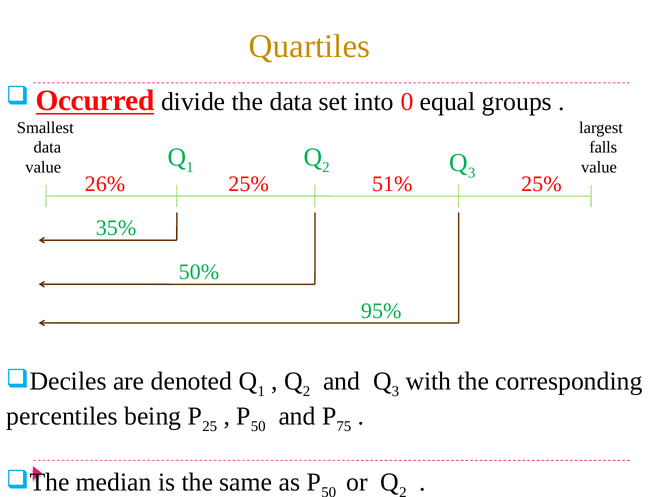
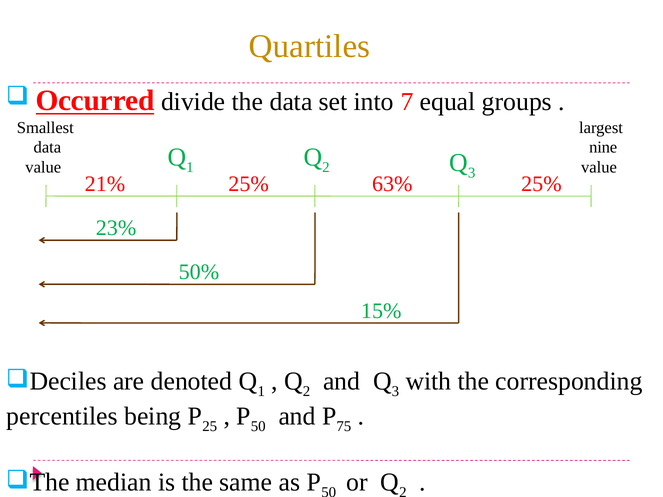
0: 0 -> 7
falls: falls -> nine
26%: 26% -> 21%
51%: 51% -> 63%
35%: 35% -> 23%
95%: 95% -> 15%
